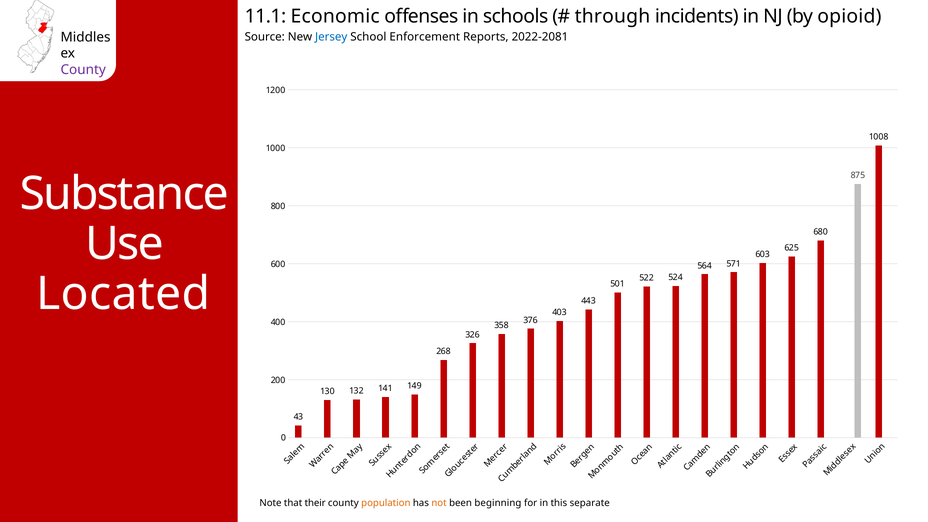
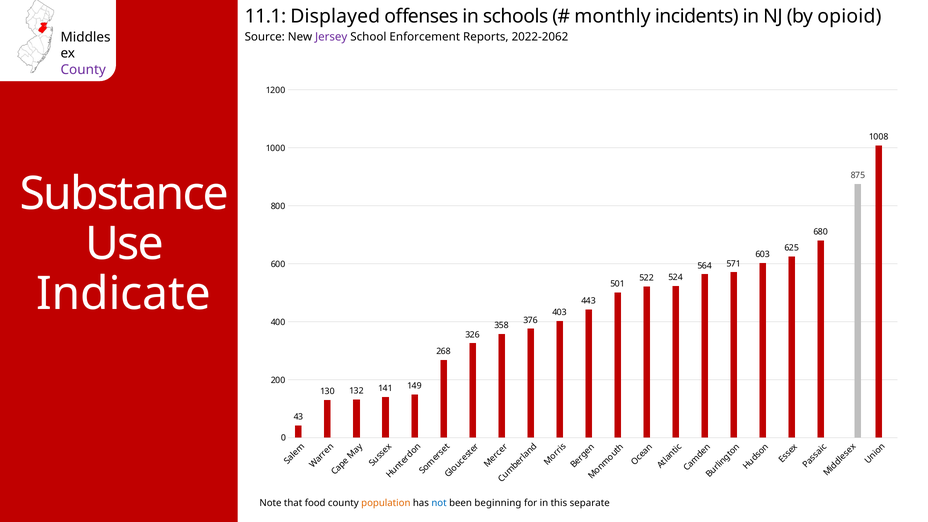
Economic: Economic -> Displayed
through: through -> monthly
Jersey colour: blue -> purple
2022-2081: 2022-2081 -> 2022-2062
Located: Located -> Indicate
their: their -> food
not colour: orange -> blue
